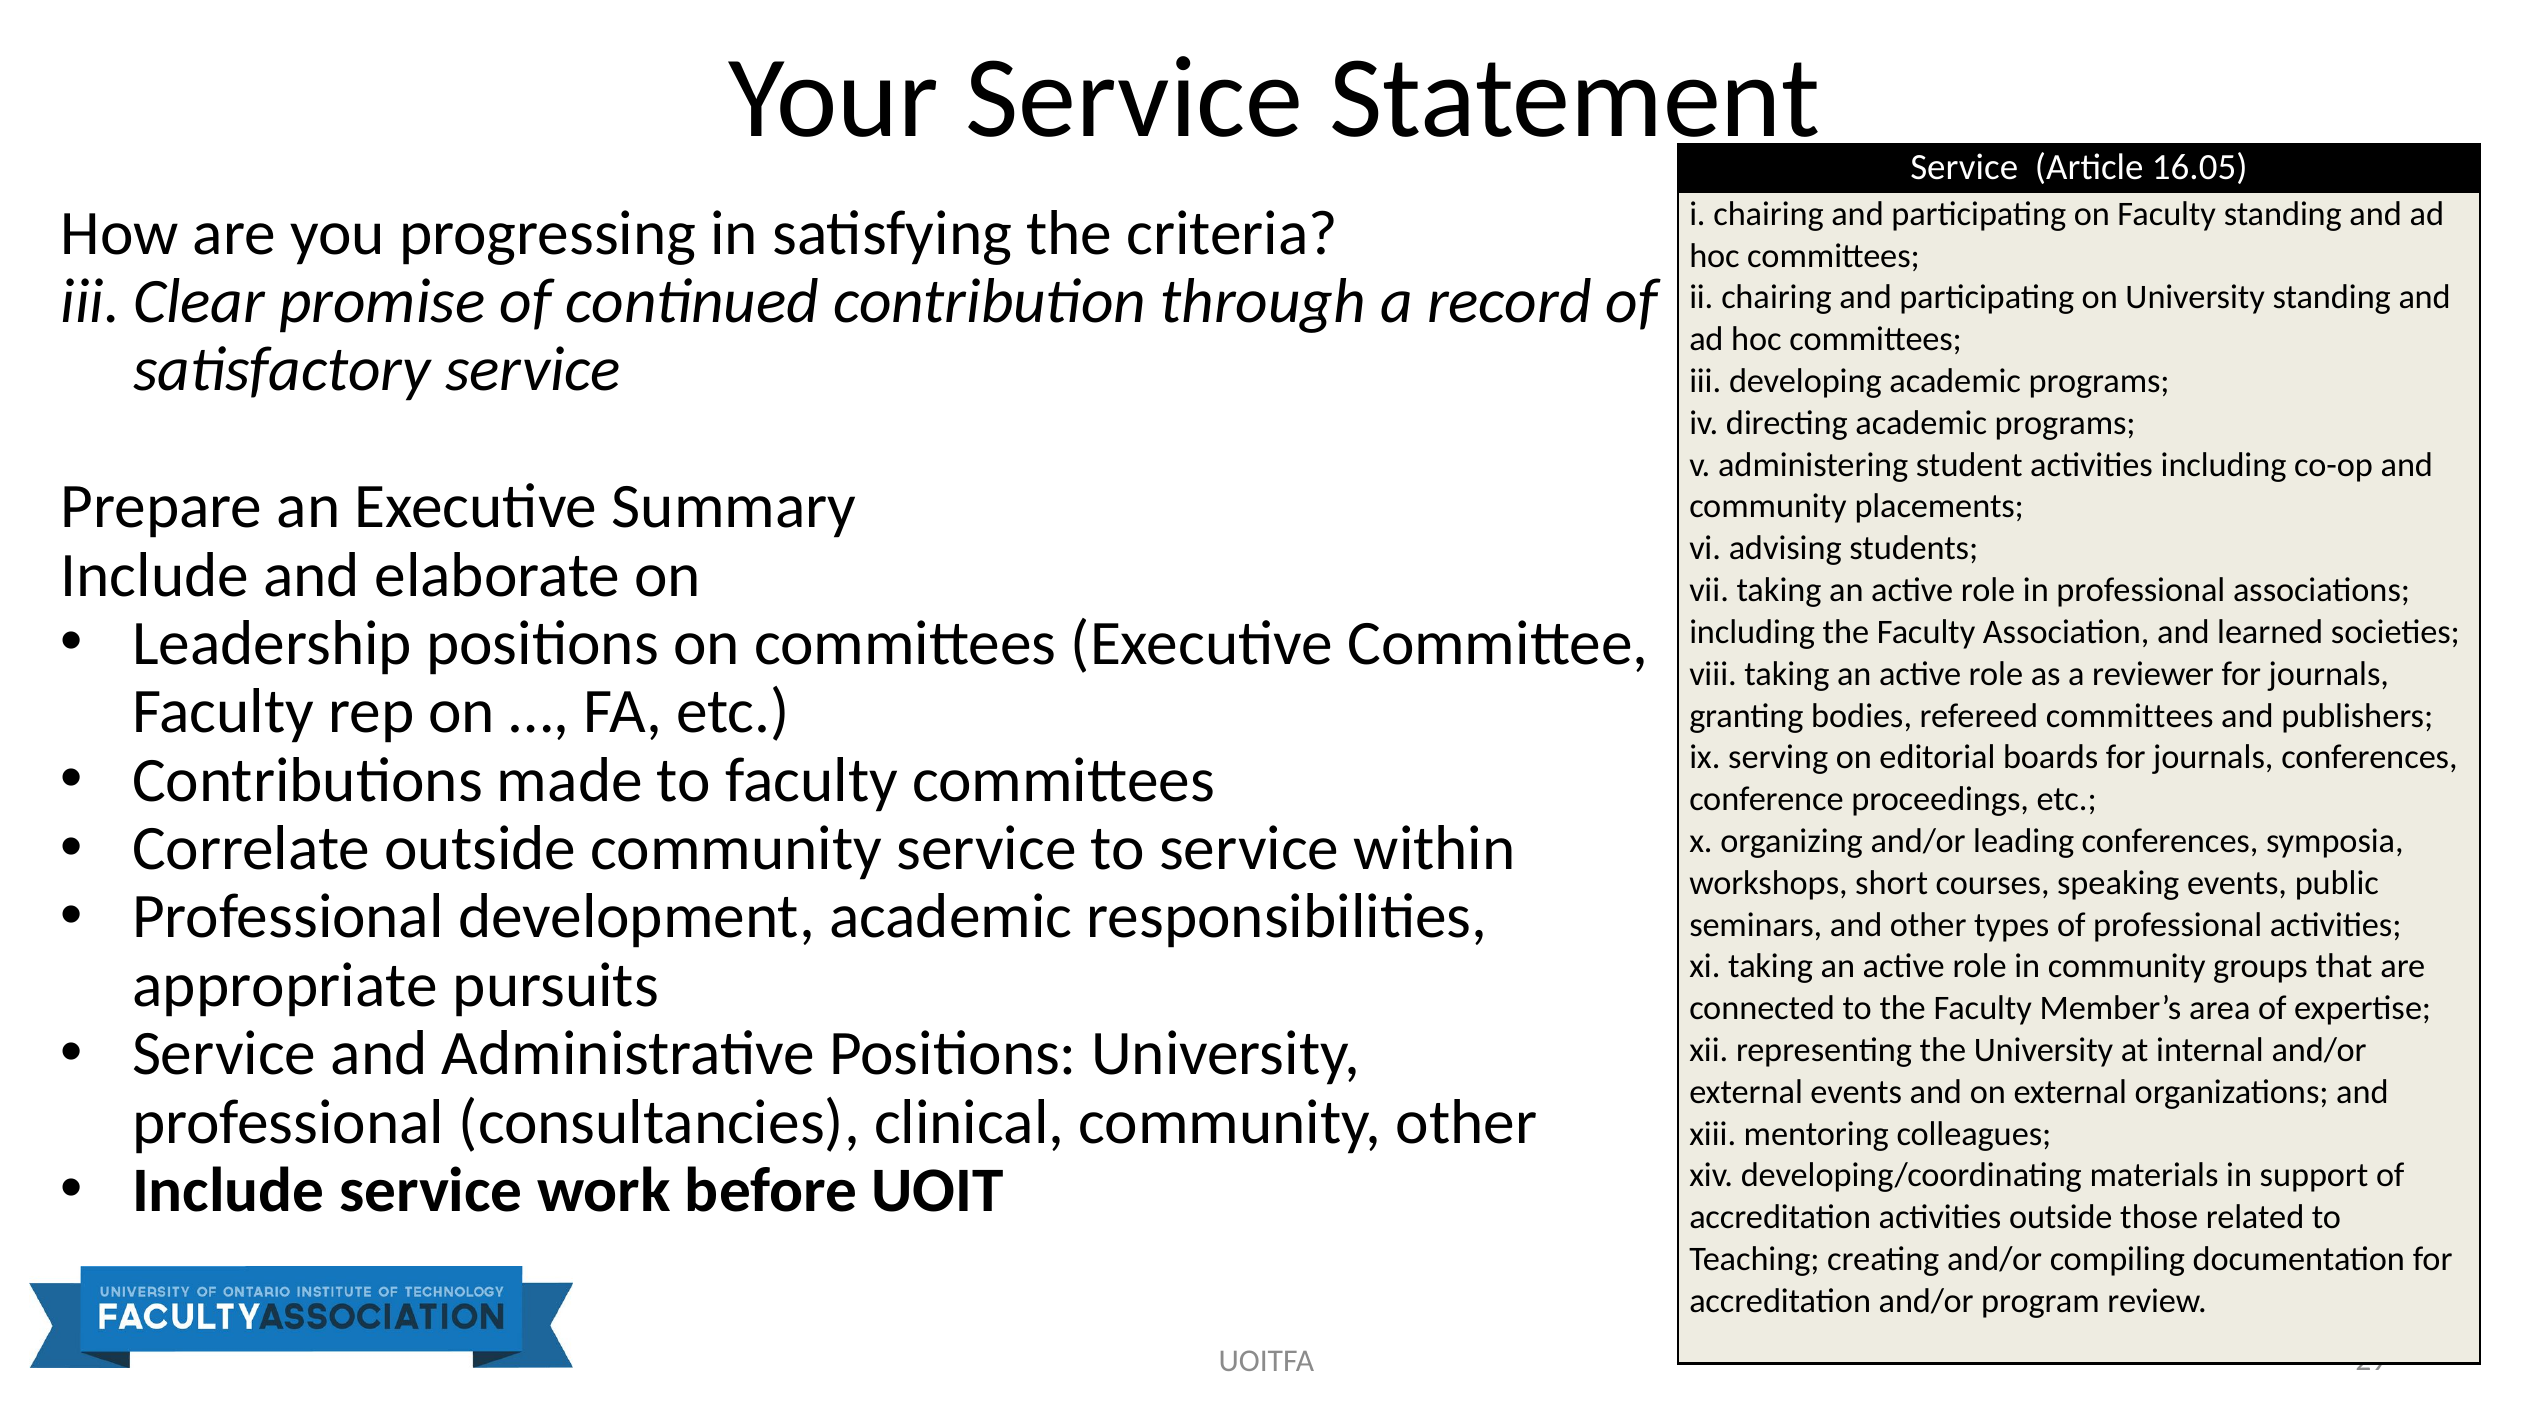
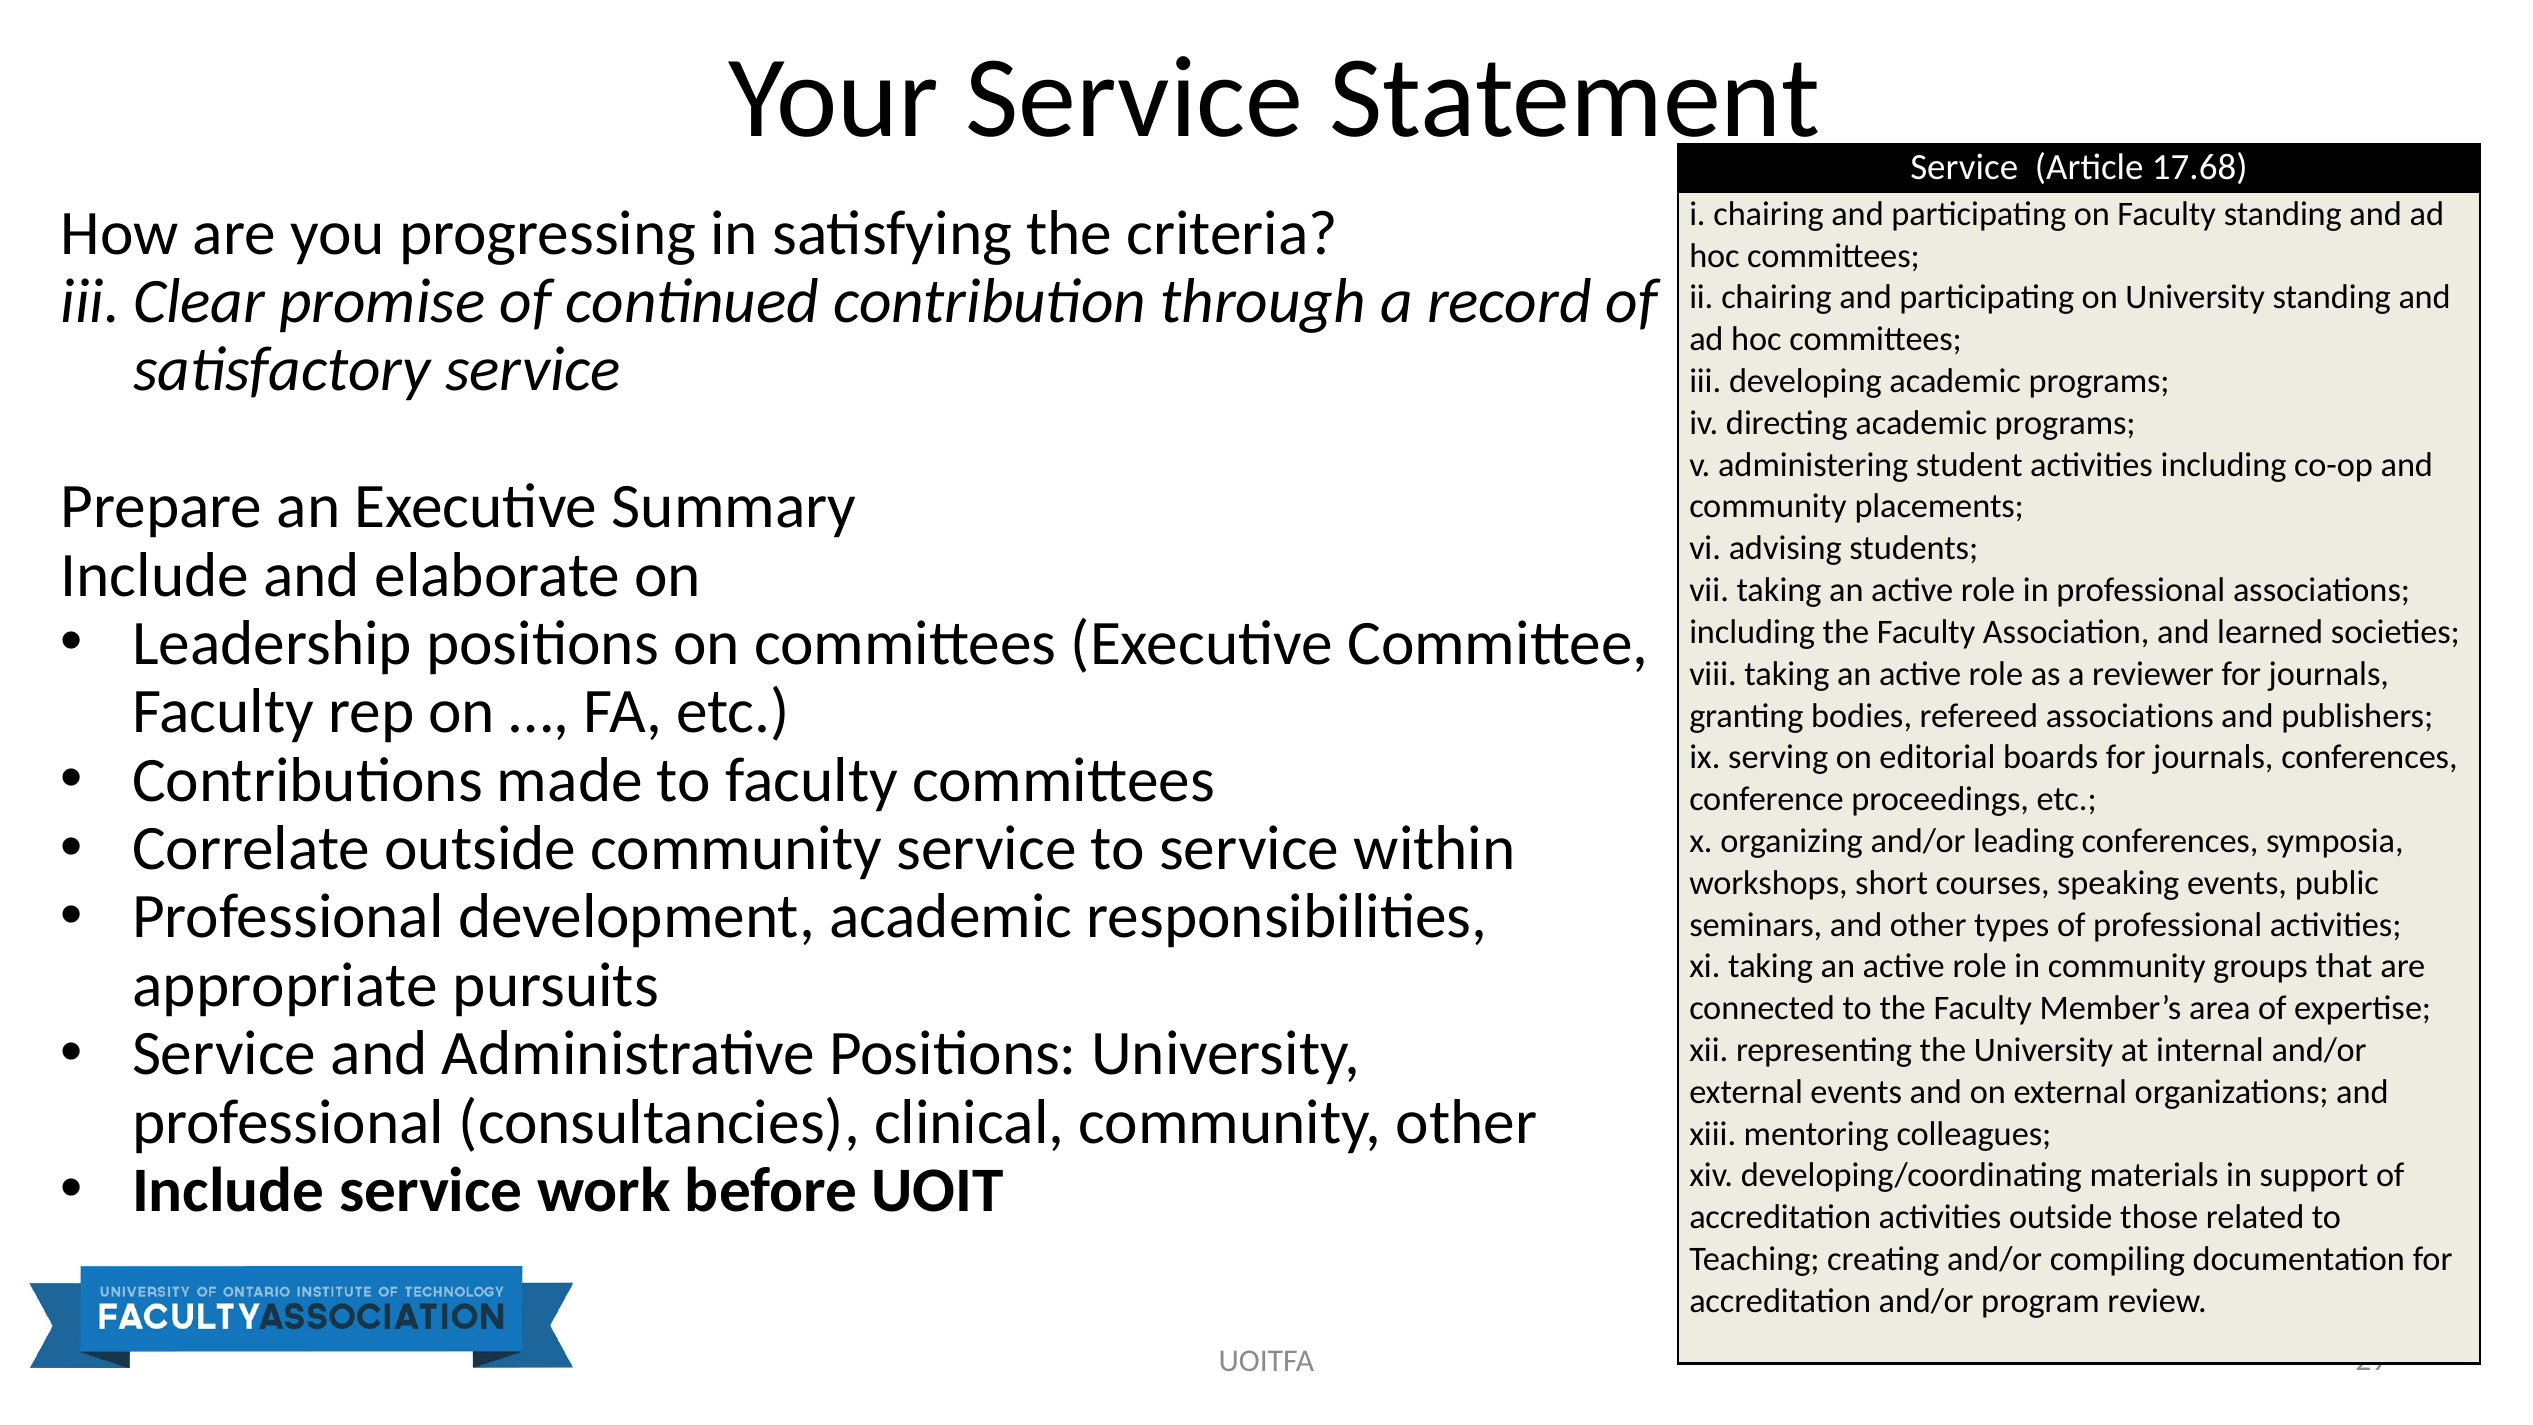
16.05: 16.05 -> 17.68
refereed committees: committees -> associations
